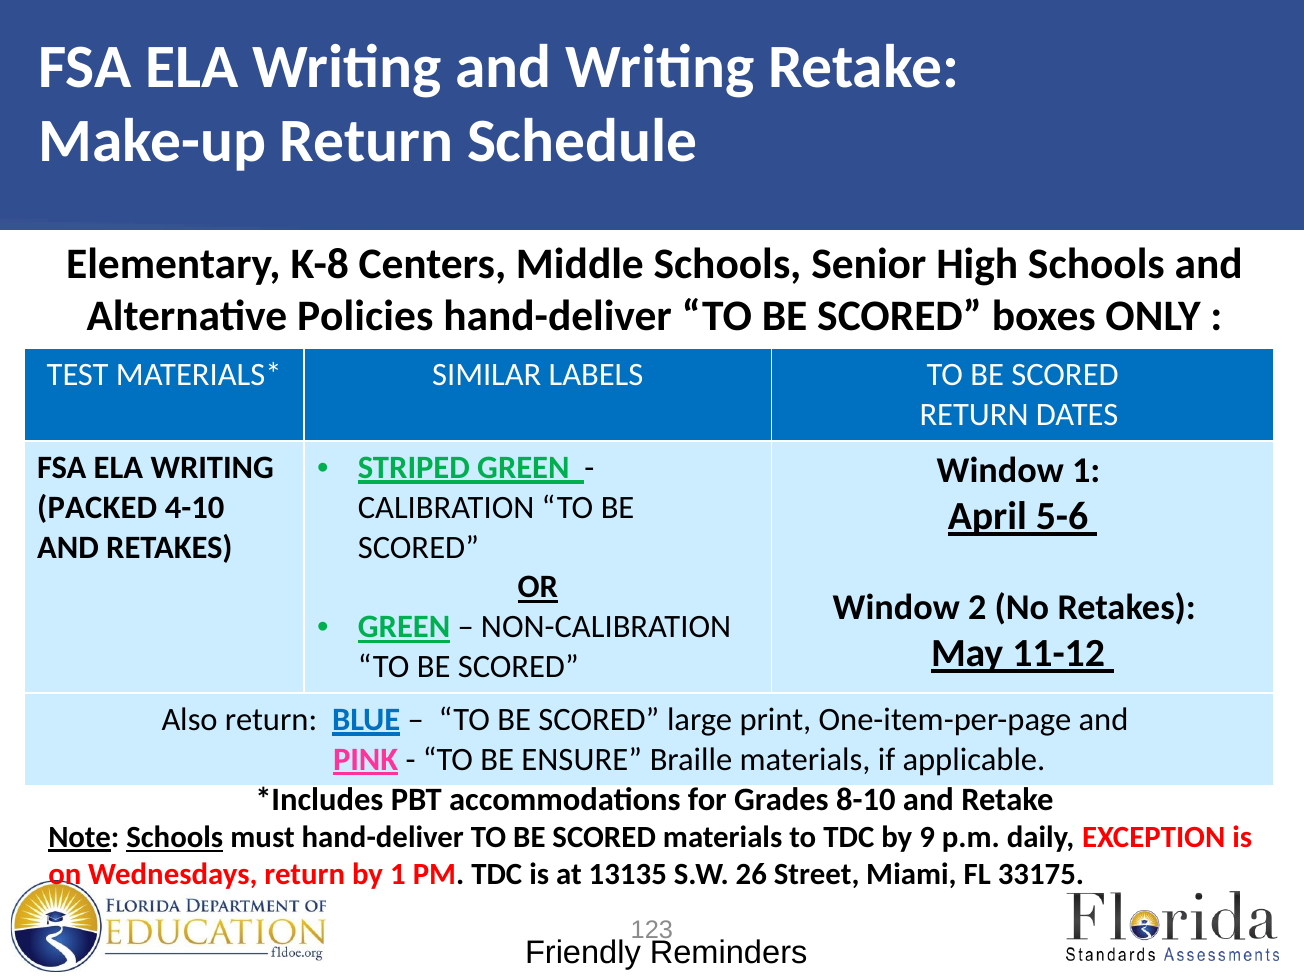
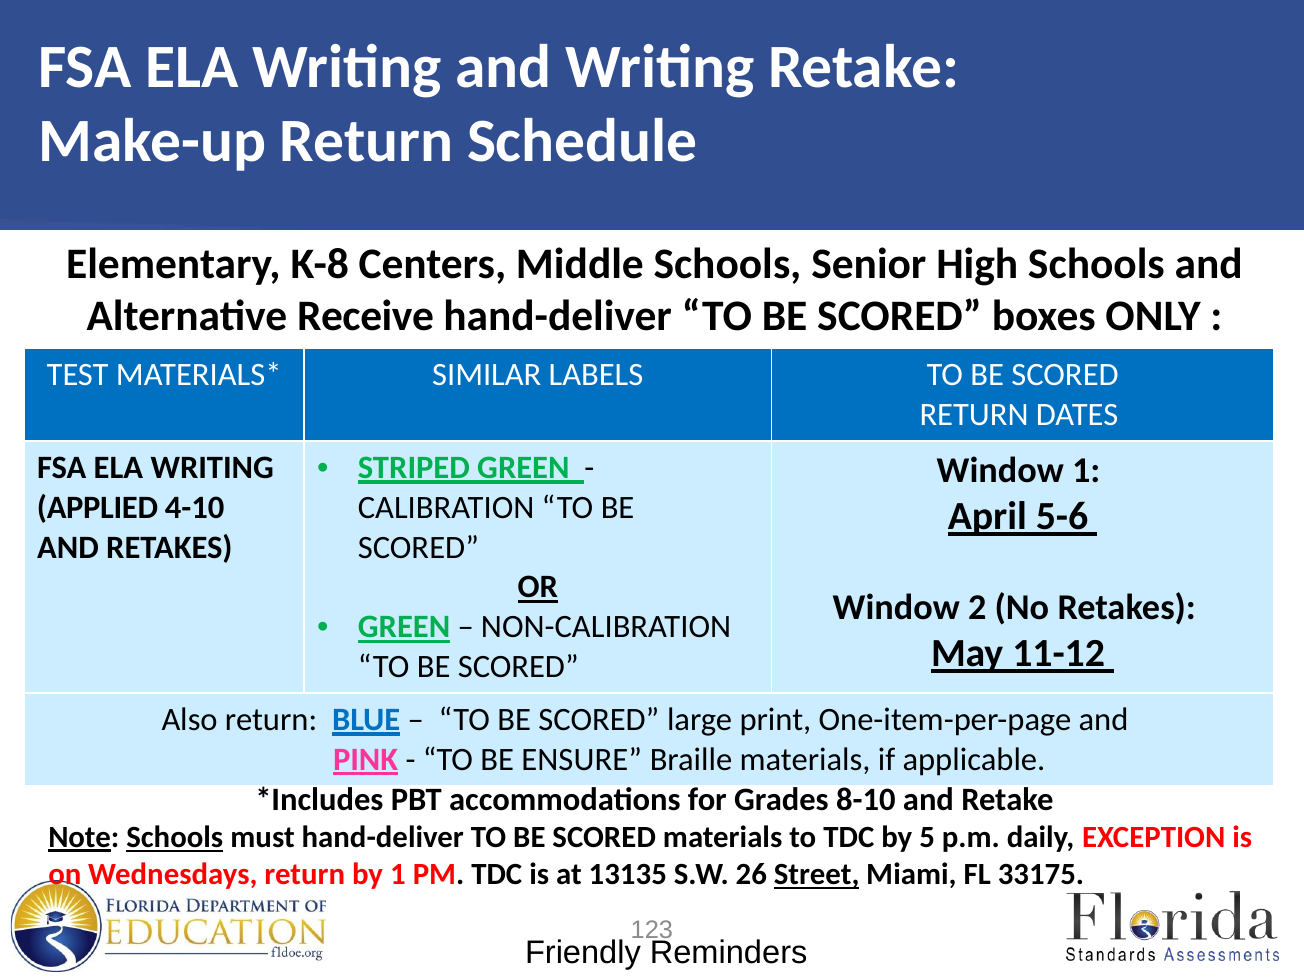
Policies: Policies -> Receive
PACKED: PACKED -> APPLIED
9: 9 -> 5
Street underline: none -> present
